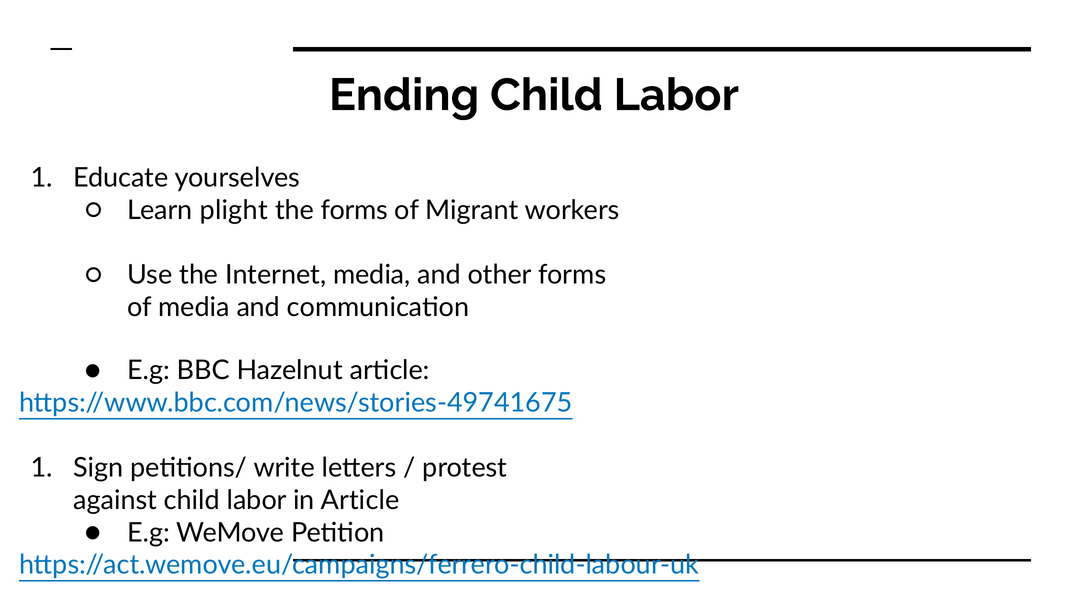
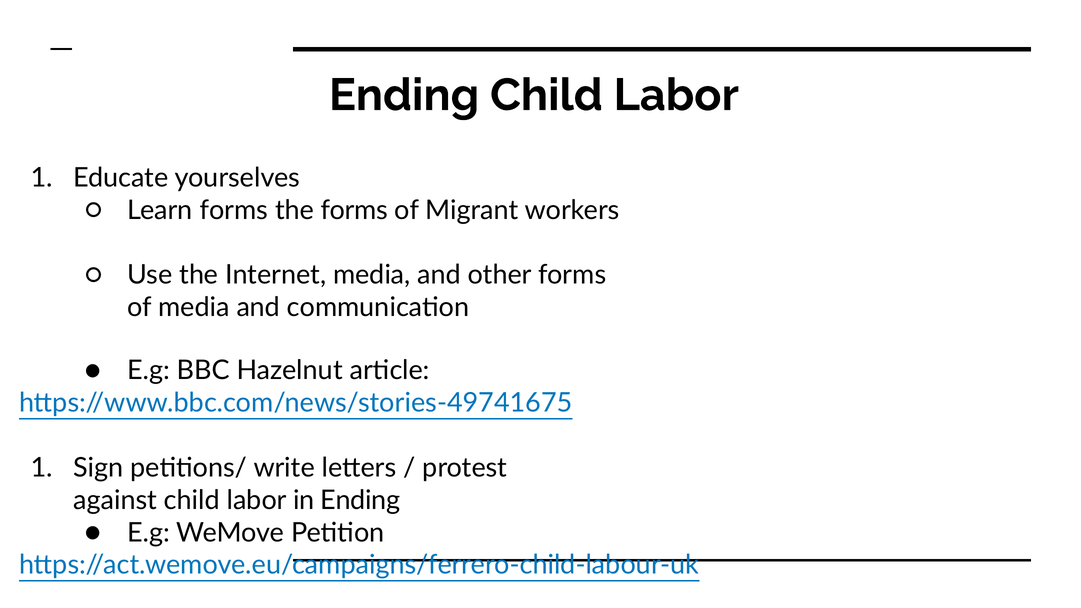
Learn plight: plight -> forms
in Article: Article -> Ending
